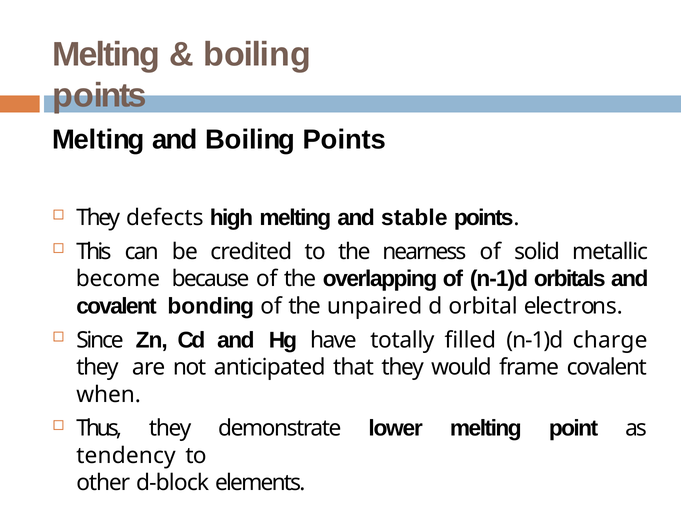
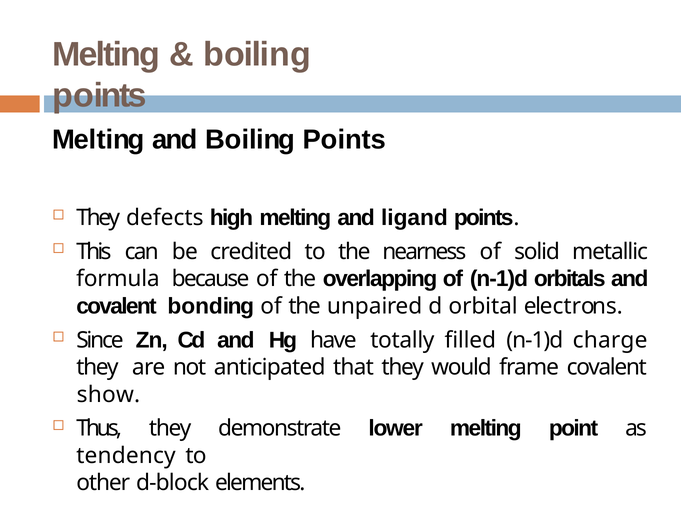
stable: stable -> ligand
become: become -> formula
when: when -> show
